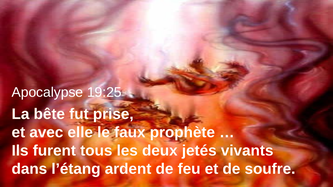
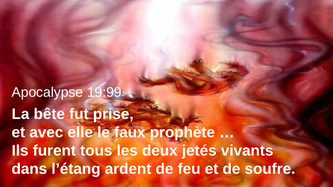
19:25: 19:25 -> 19:99
